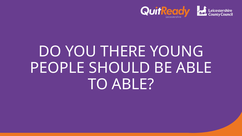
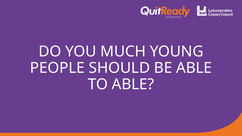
THERE: THERE -> MUCH
